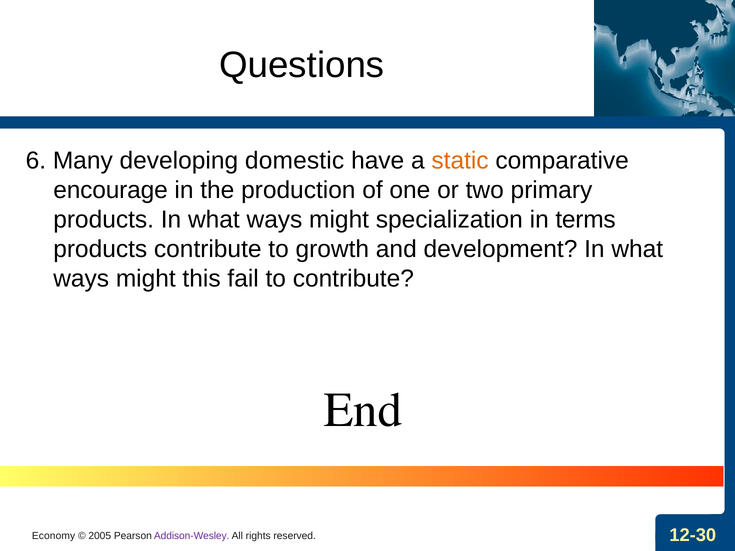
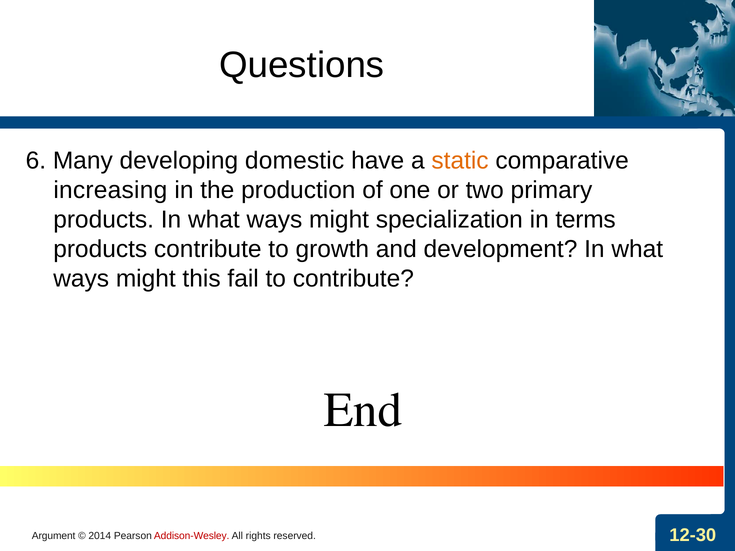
encourage: encourage -> increasing
Economy: Economy -> Argument
2005: 2005 -> 2014
Addison-Wesley colour: purple -> red
